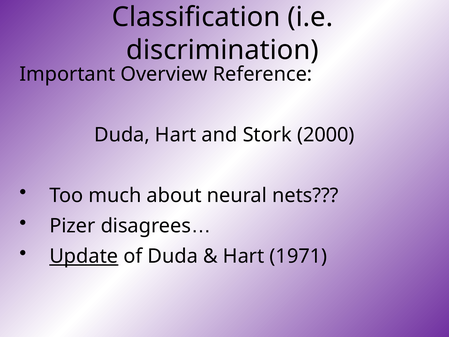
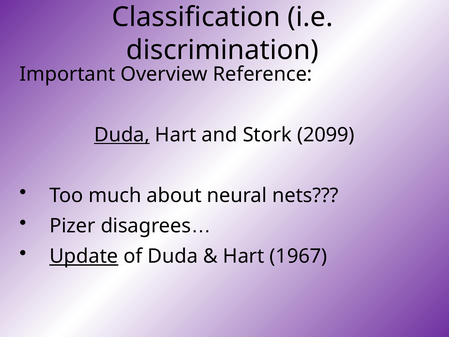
Duda at (122, 135) underline: none -> present
2000: 2000 -> 2099
1971: 1971 -> 1967
